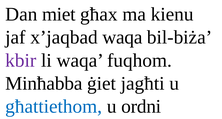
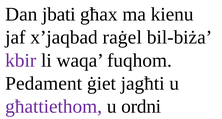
miet: miet -> jbati
x’jaqbad waqa: waqa -> raġel
Minħabba: Minħabba -> Pedament
għattiethom colour: blue -> purple
